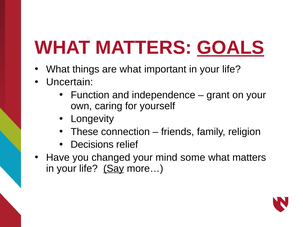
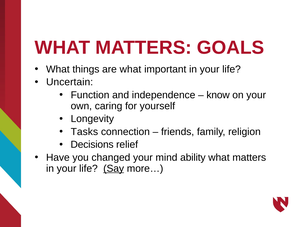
GOALS underline: present -> none
grant: grant -> know
These: These -> Tasks
some: some -> ability
